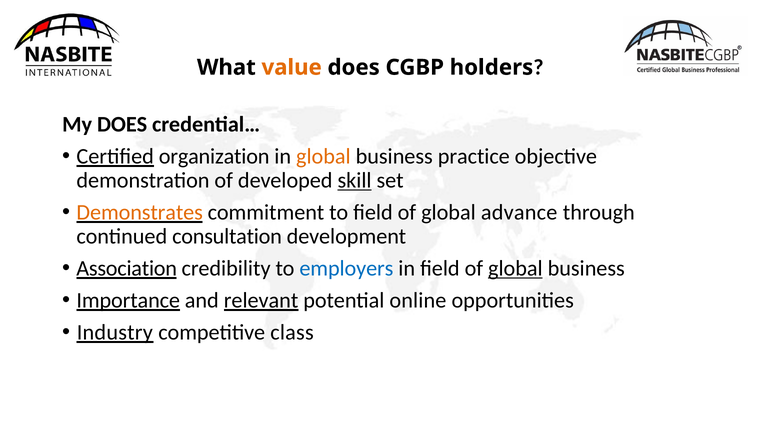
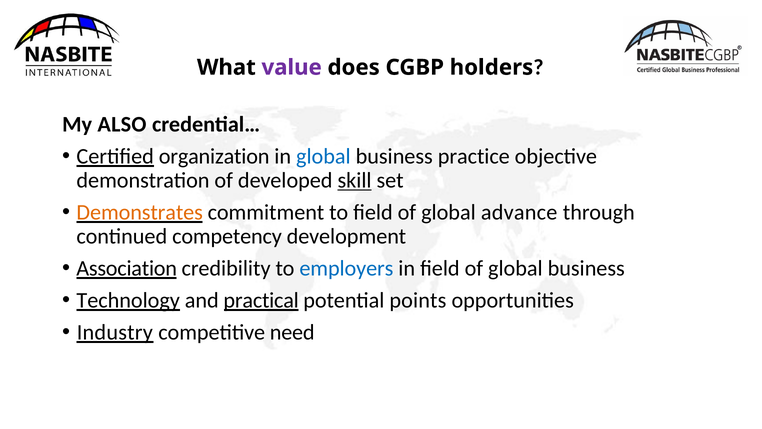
value colour: orange -> purple
My DOES: DOES -> ALSO
global at (323, 156) colour: orange -> blue
consultation: consultation -> competency
global at (515, 268) underline: present -> none
Importance: Importance -> Technology
relevant: relevant -> practical
online: online -> points
class: class -> need
